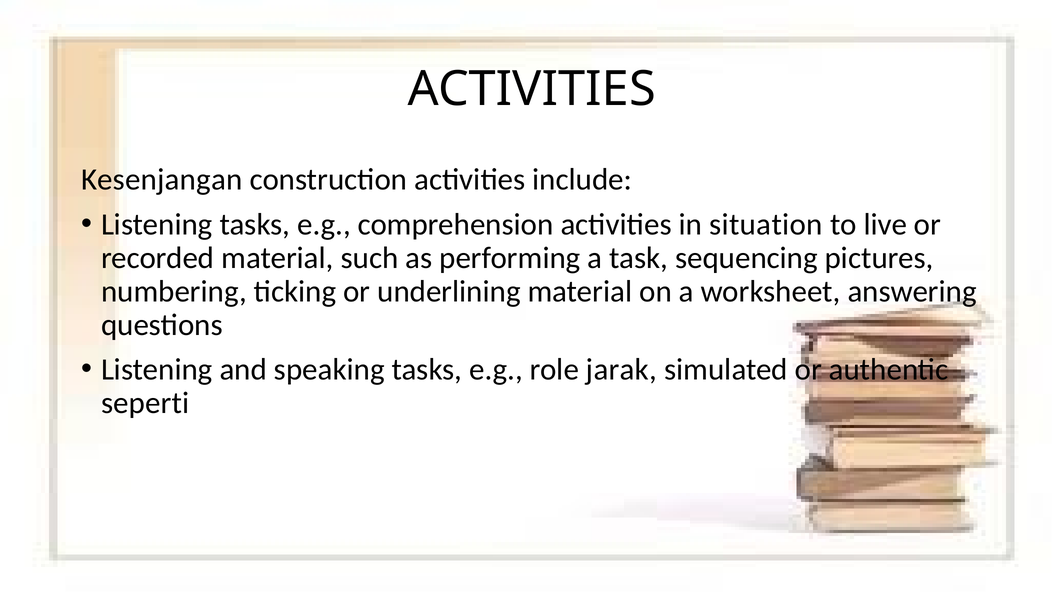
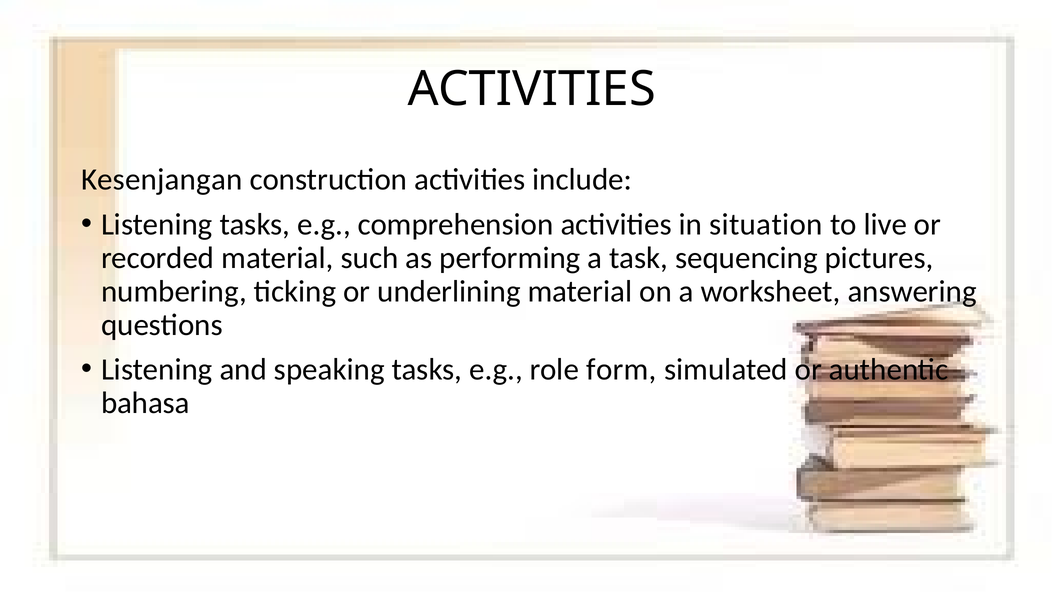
jarak: jarak -> form
seperti: seperti -> bahasa
